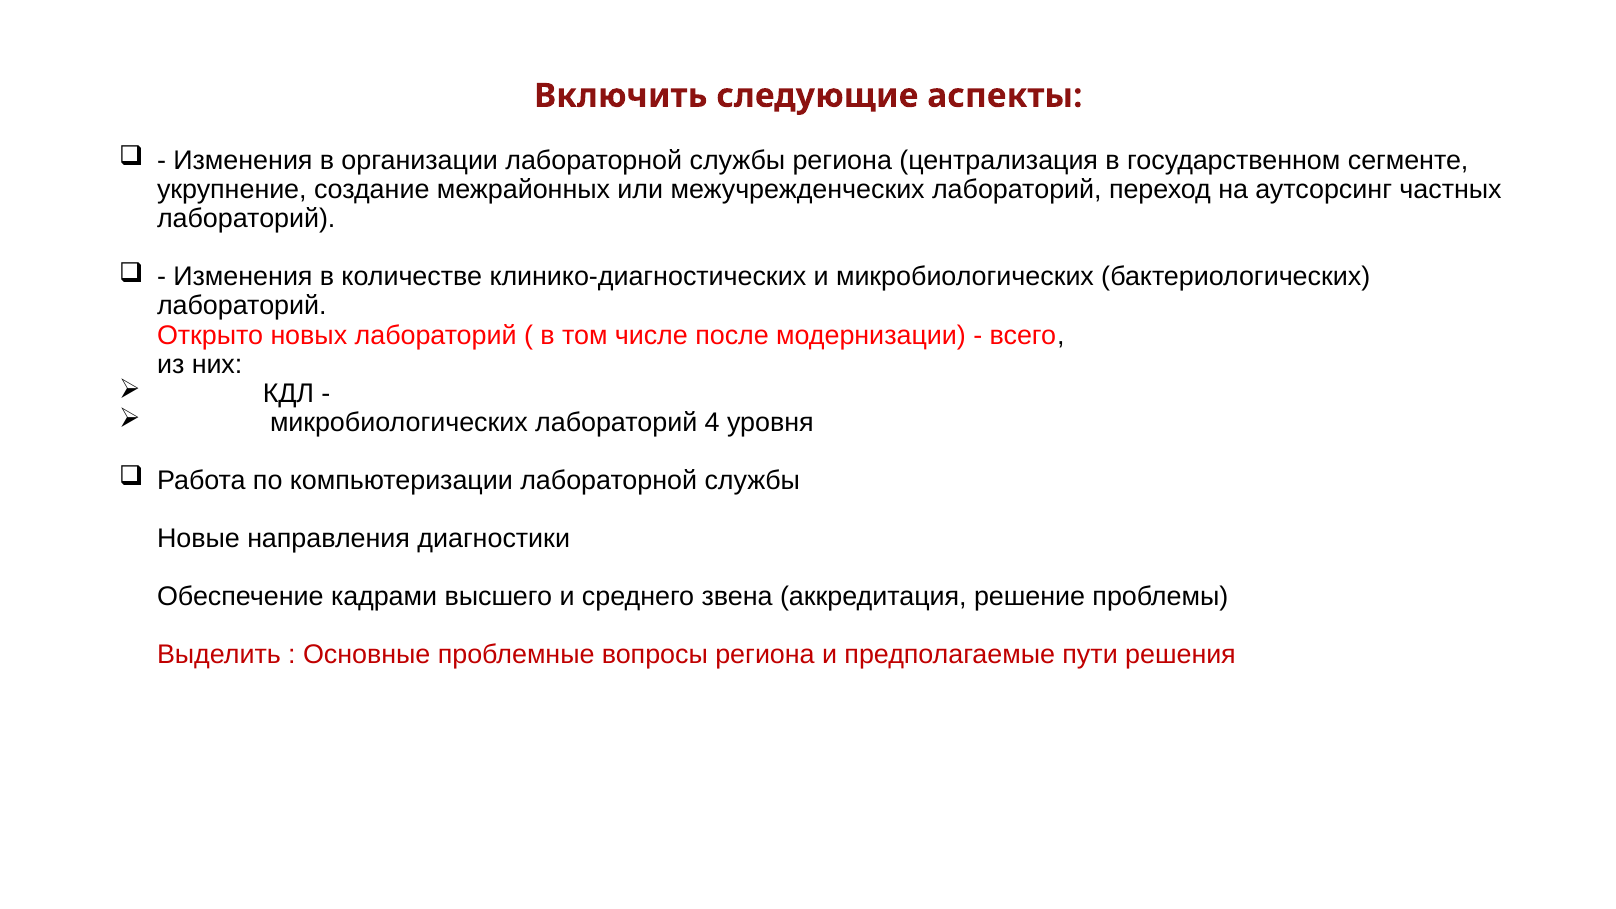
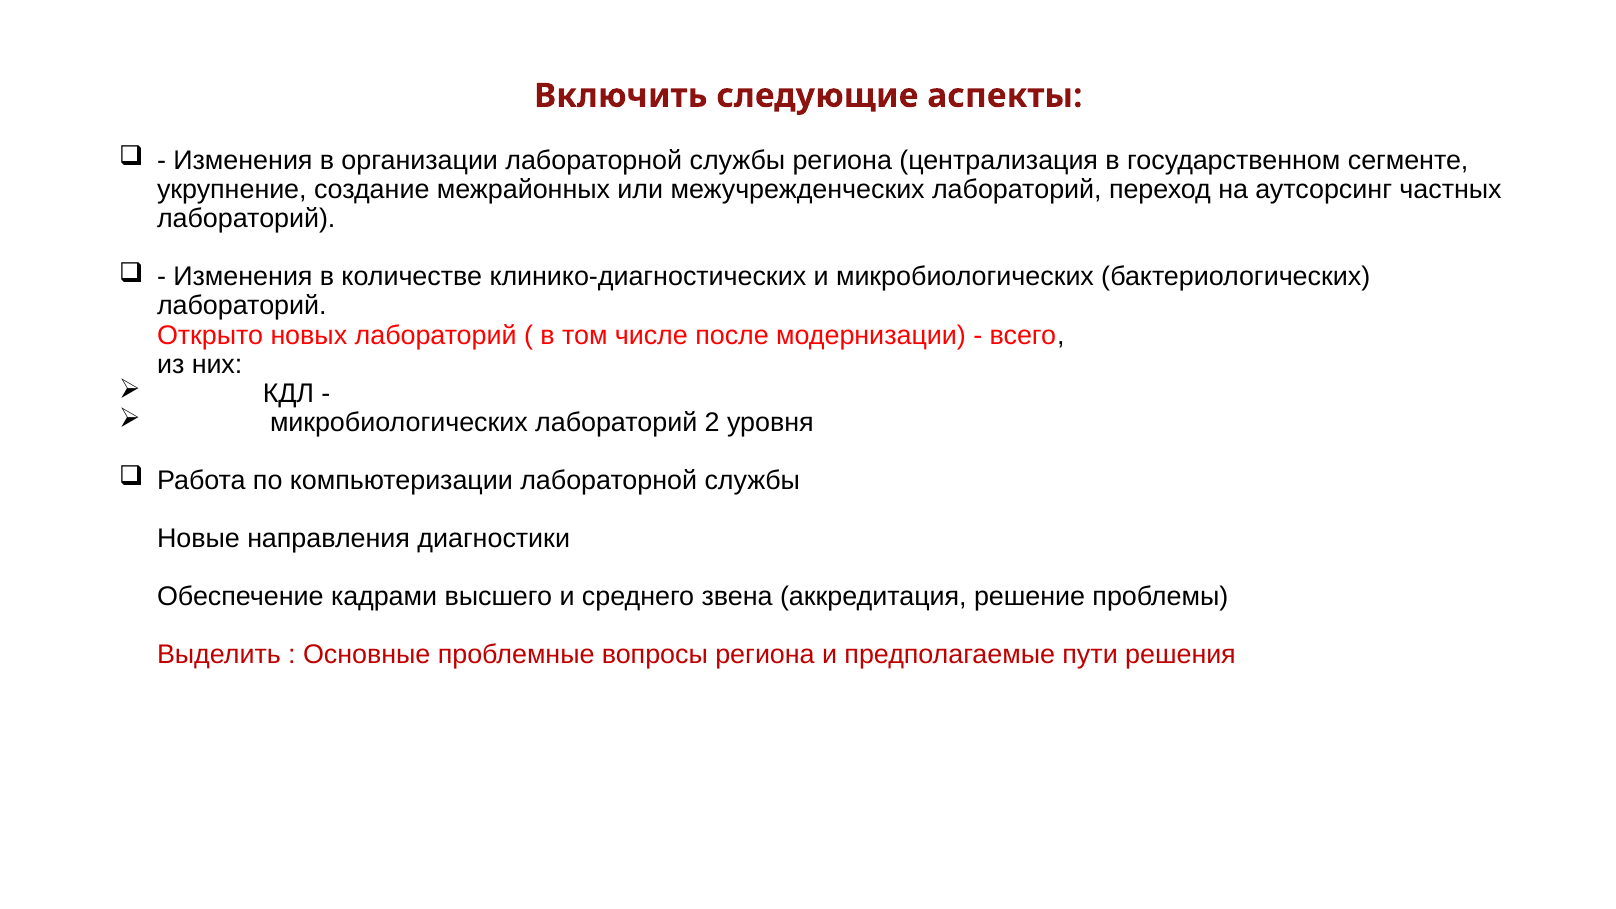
4: 4 -> 2
